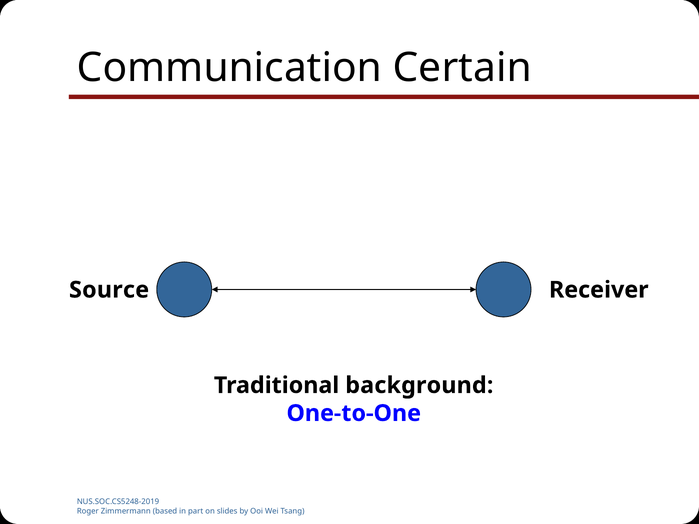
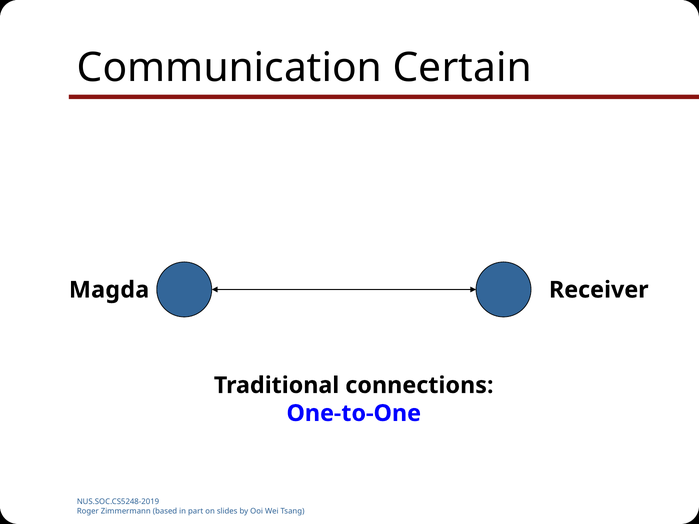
Source: Source -> Magda
background: background -> connections
